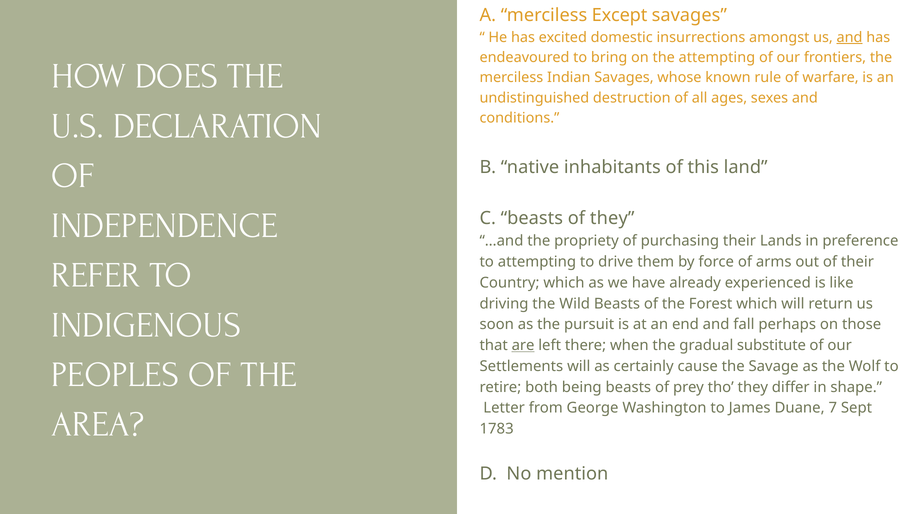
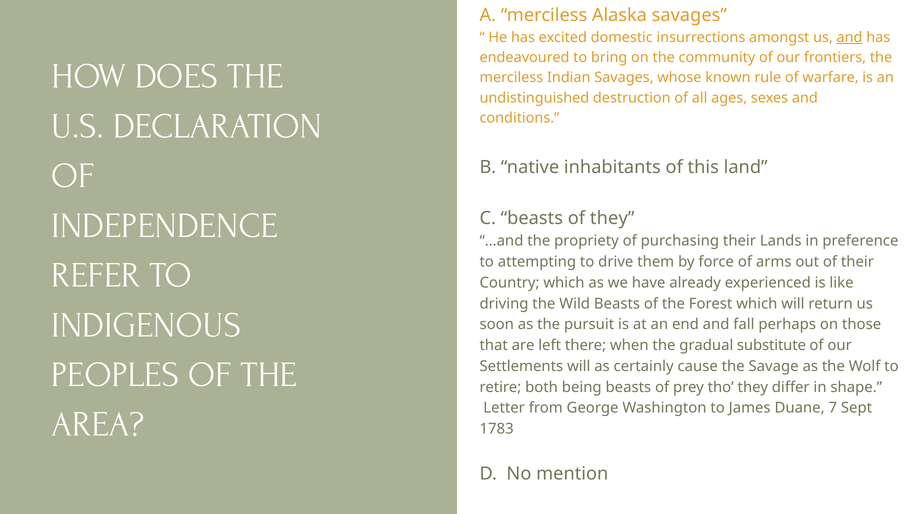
Except: Except -> Alaska
the attempting: attempting -> community
are underline: present -> none
